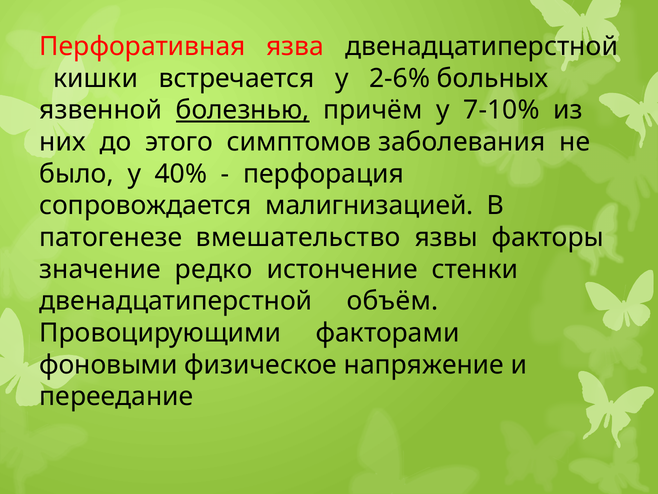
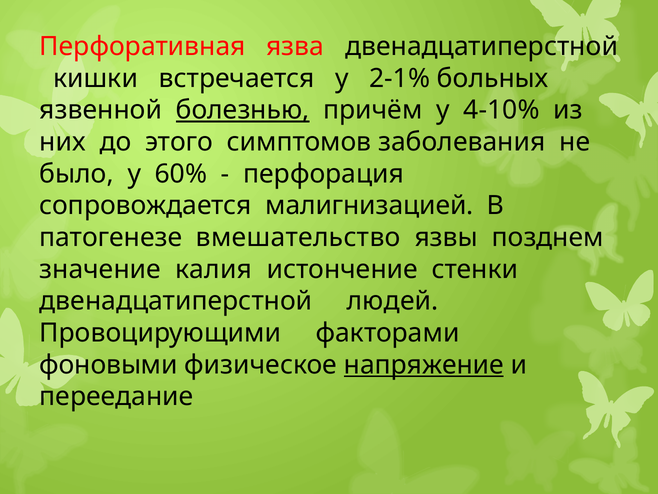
2-6%: 2-6% -> 2-1%
7-10%: 7-10% -> 4-10%
40%: 40% -> 60%
факторы: факторы -> позднем
редко: редко -> калия
объём: объём -> людей
напряжение underline: none -> present
